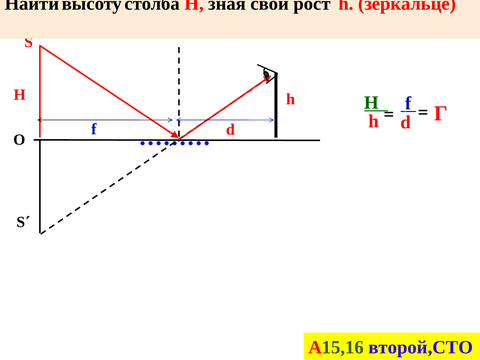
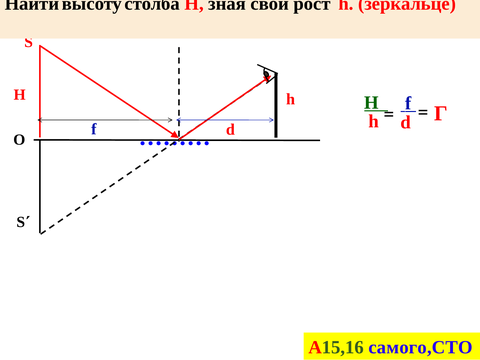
второй,СТО: второй,СТО -> самого,СТО
